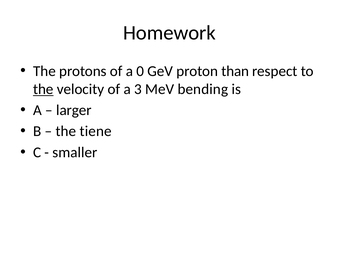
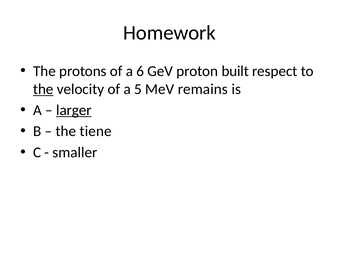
0: 0 -> 6
than: than -> built
3: 3 -> 5
bending: bending -> remains
larger underline: none -> present
